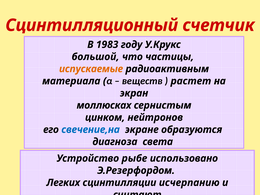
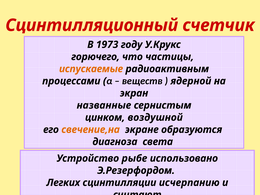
1983: 1983 -> 1973
большой: большой -> горючего
материала: материала -> процессами
растет: растет -> ядерной
моллюсках: моллюсках -> названные
нейтронов: нейтронов -> воздушной
свечение,на colour: blue -> orange
